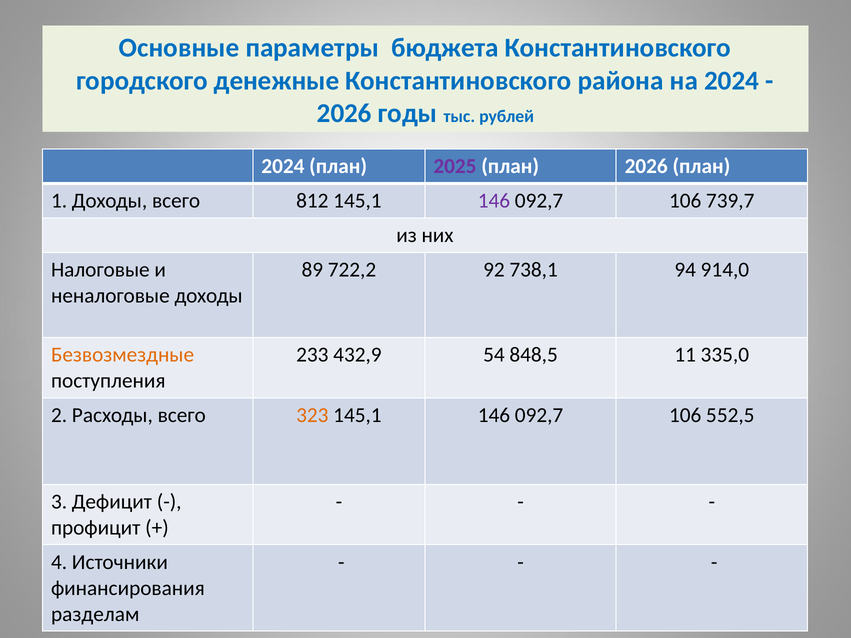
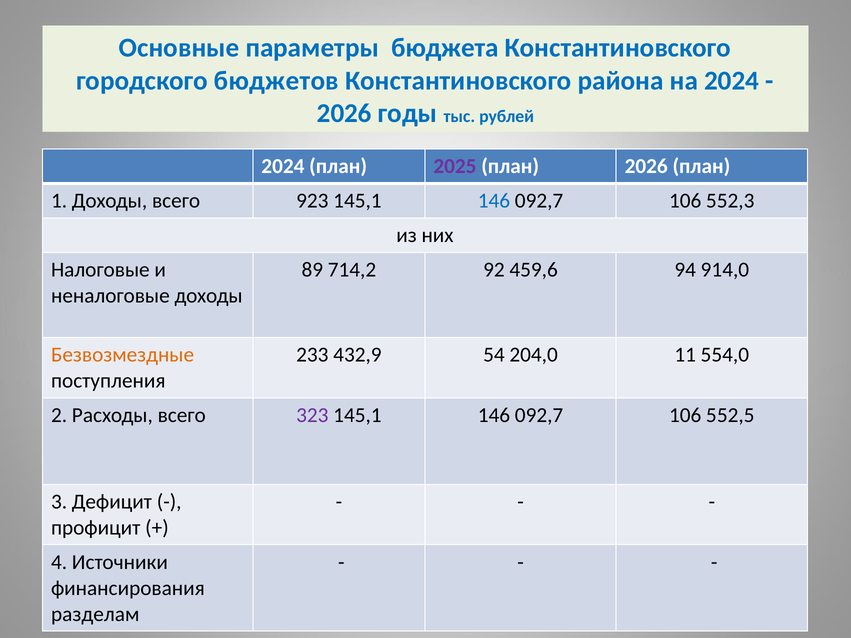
денежные: денежные -> бюджетов
812: 812 -> 923
146 at (494, 201) colour: purple -> blue
739,7: 739,7 -> 552,3
722,2: 722,2 -> 714,2
738,1: 738,1 -> 459,6
848,5: 848,5 -> 204,0
335,0: 335,0 -> 554,0
323 colour: orange -> purple
